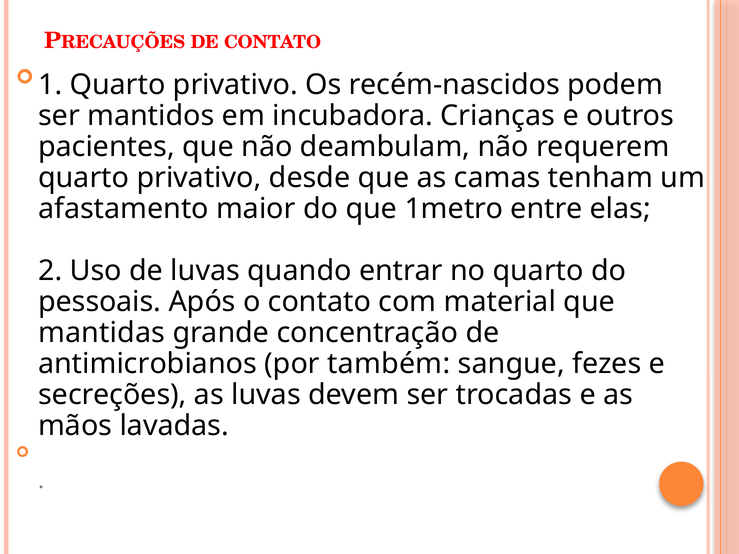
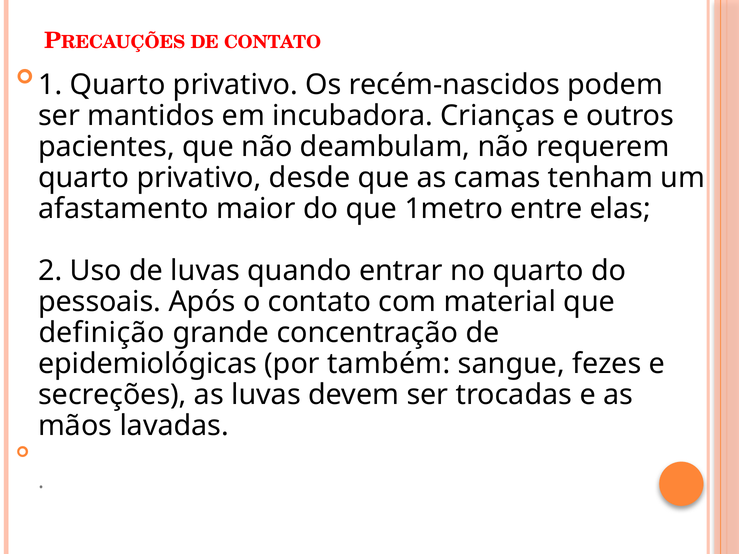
mantidas: mantidas -> definição
antimicrobianos: antimicrobianos -> epidemiológicas
